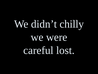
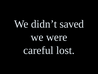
chilly: chilly -> saved
